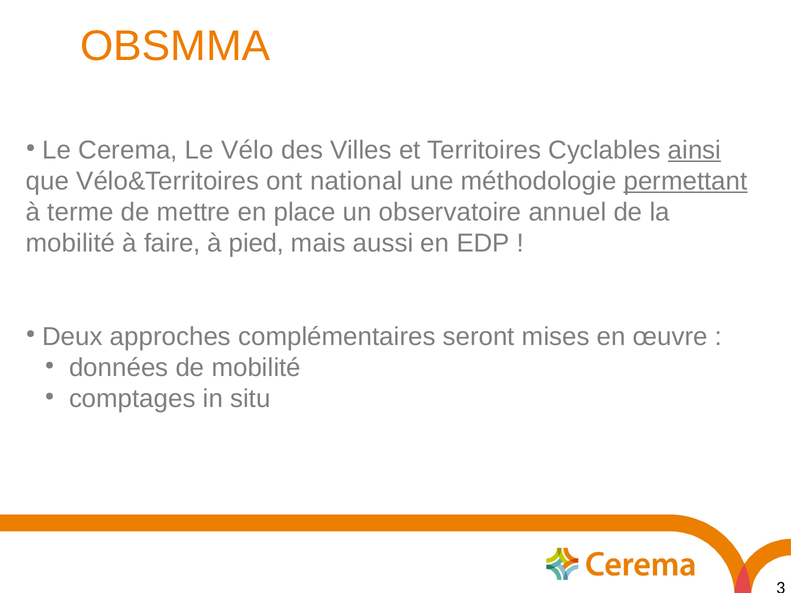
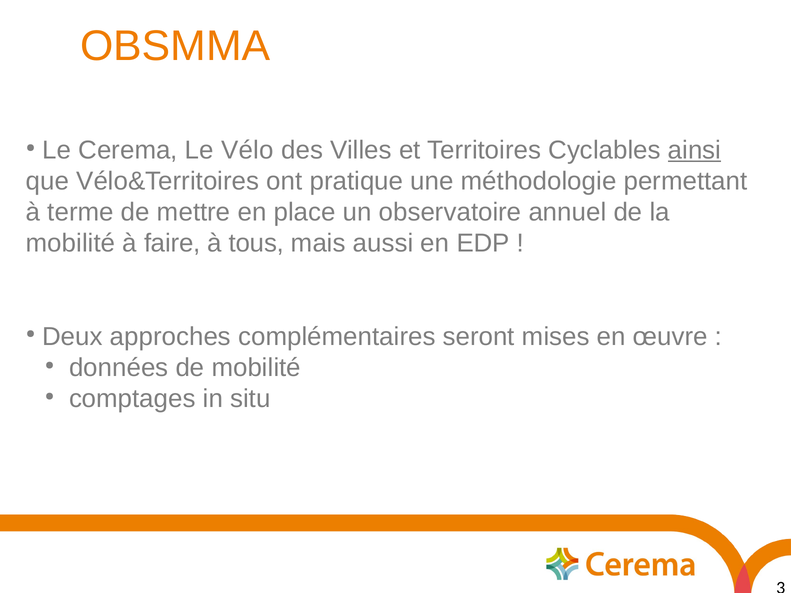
national: national -> pratique
permettant underline: present -> none
pied: pied -> tous
